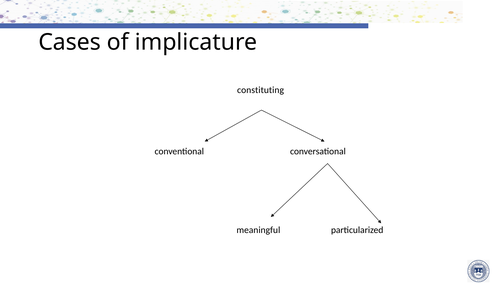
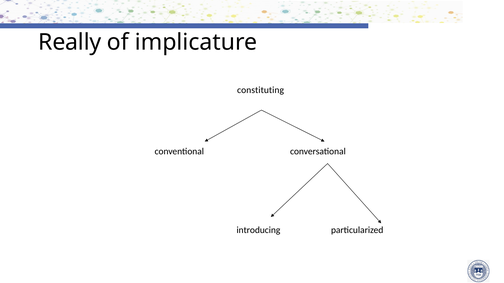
Cases: Cases -> Really
meaningful: meaningful -> introducing
